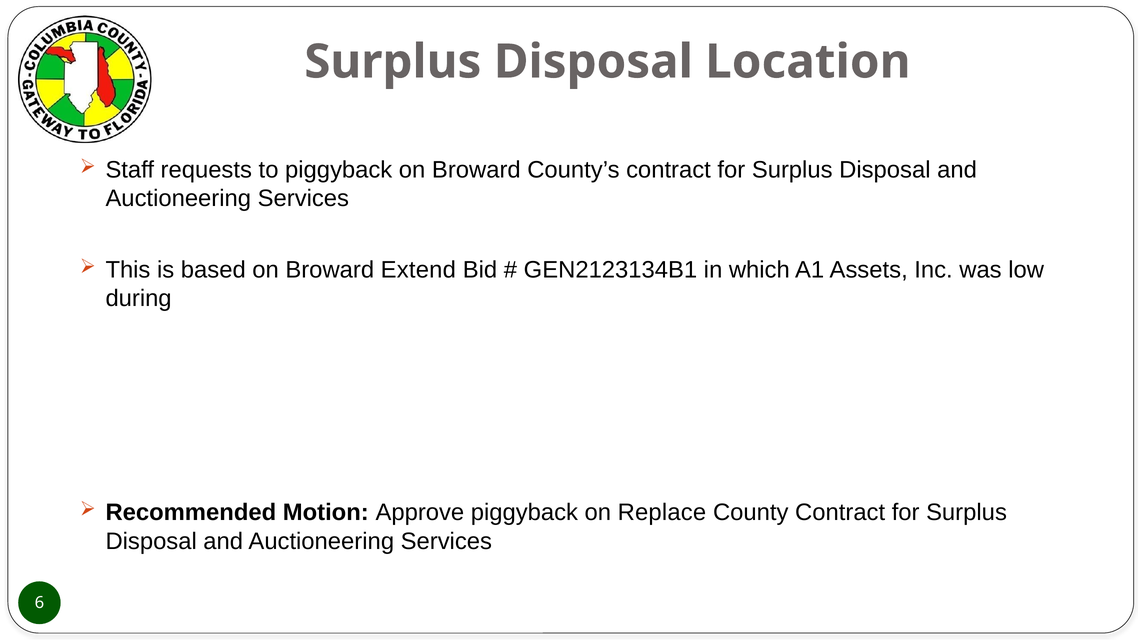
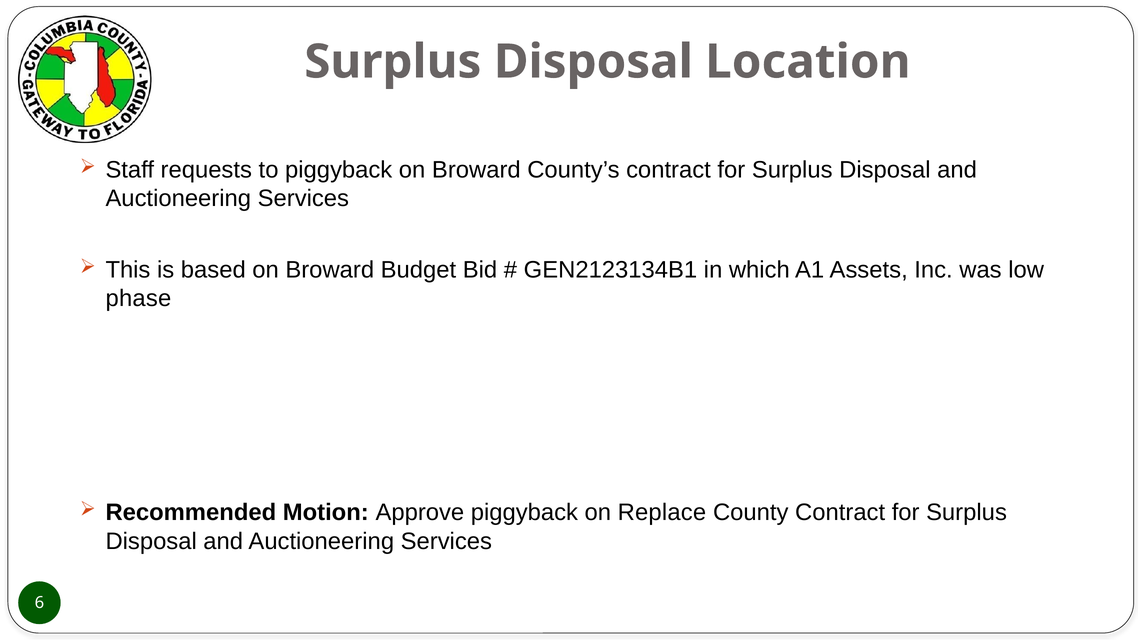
Extend: Extend -> Budget
during: during -> phase
